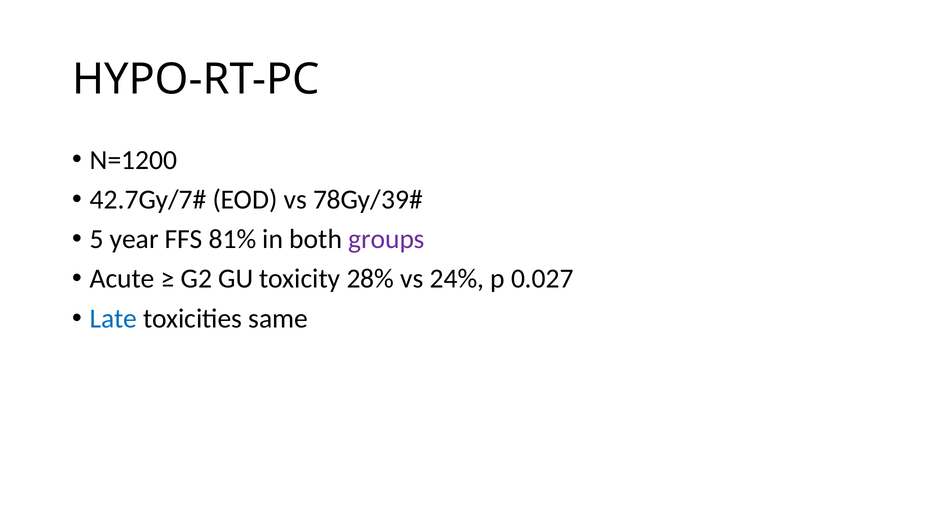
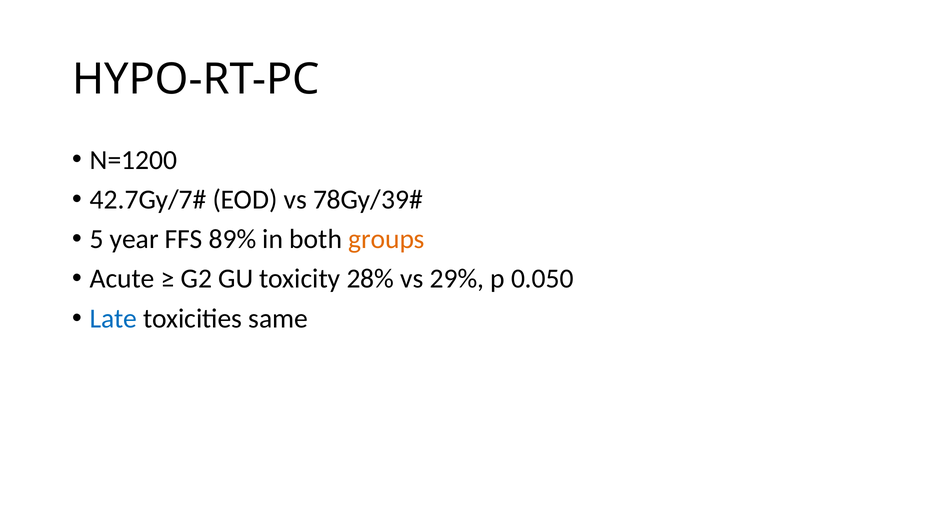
81%: 81% -> 89%
groups colour: purple -> orange
24%: 24% -> 29%
0.027: 0.027 -> 0.050
